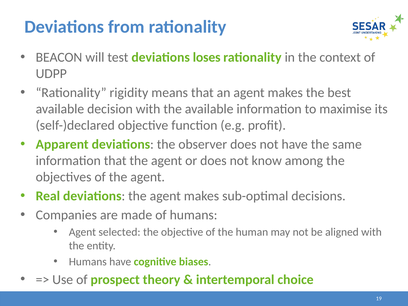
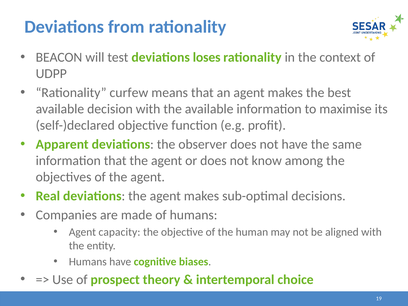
rigidity: rigidity -> curfew
selected: selected -> capacity
